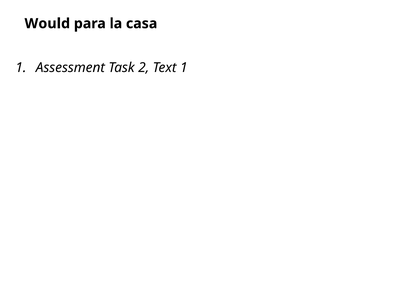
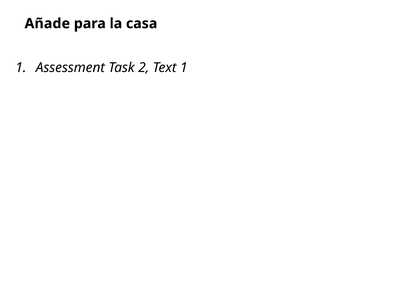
Would: Would -> Añade
